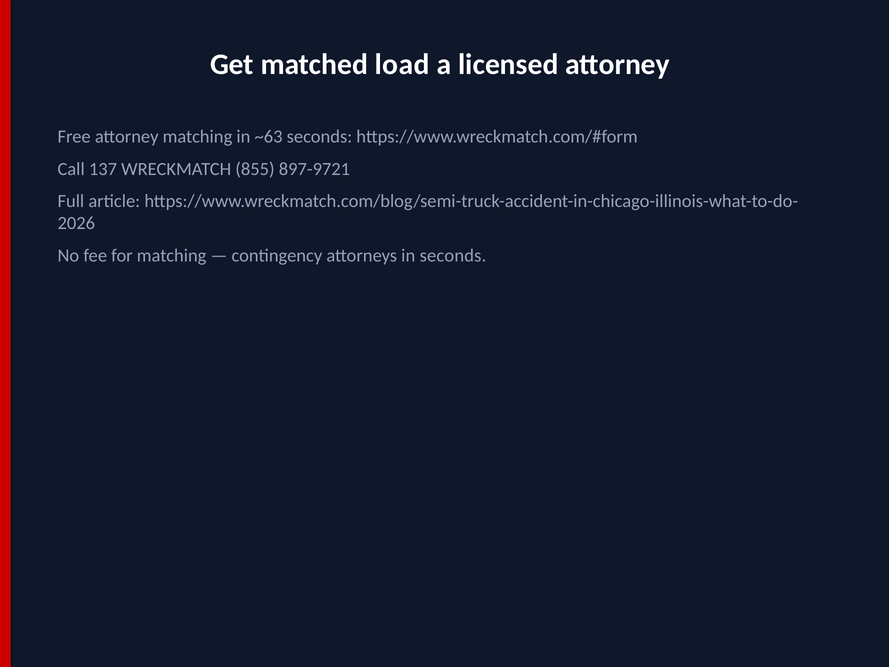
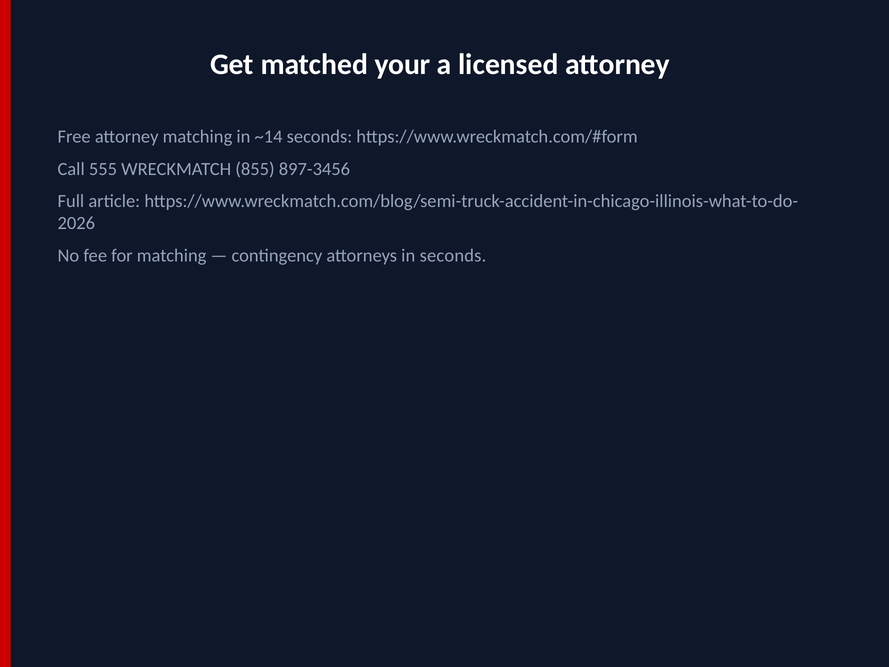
load: load -> your
~63: ~63 -> ~14
137: 137 -> 555
897-9721: 897-9721 -> 897-3456
